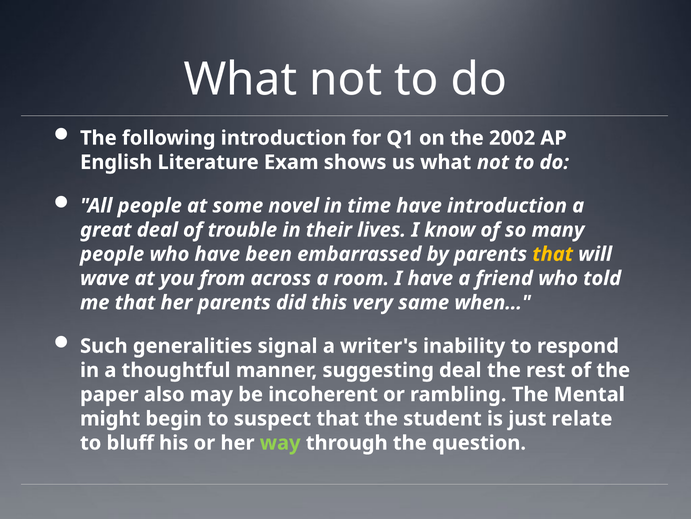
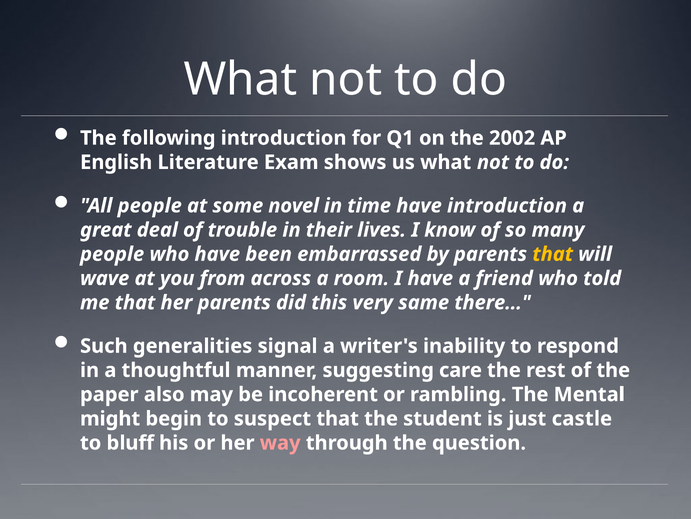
when…: when… -> there…
suggesting deal: deal -> care
relate: relate -> castle
way colour: light green -> pink
